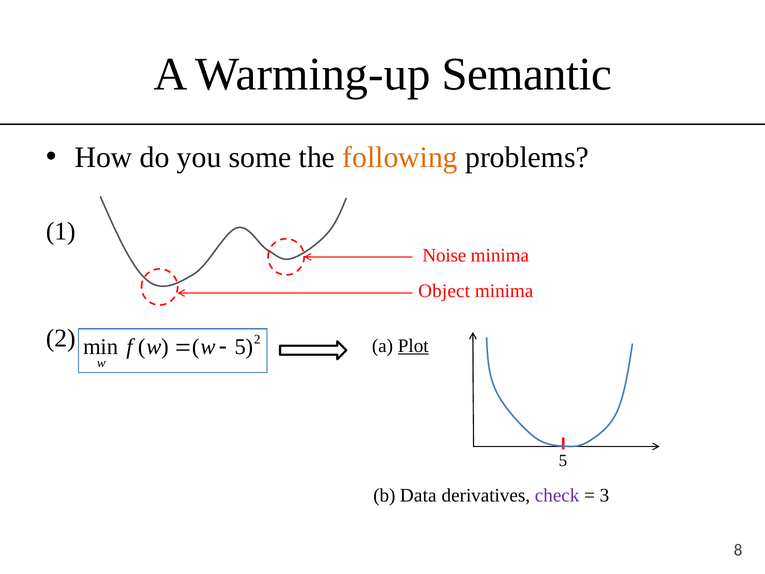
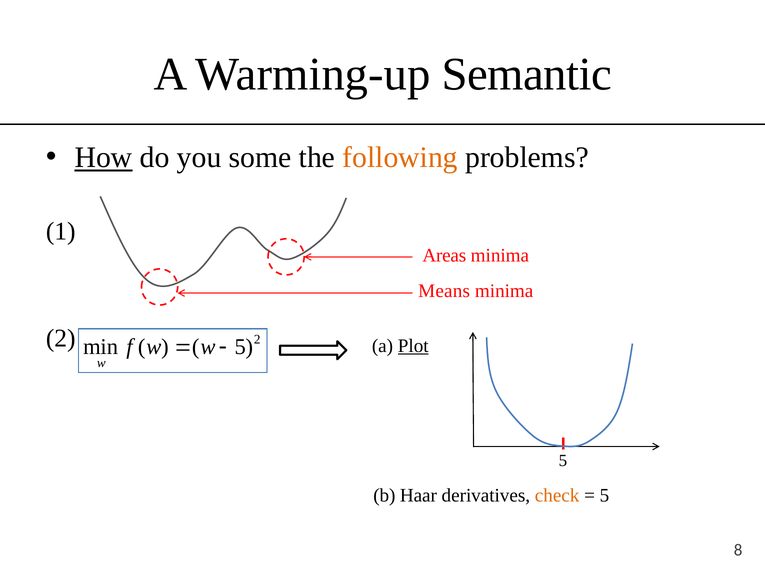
How underline: none -> present
Noise: Noise -> Areas
Object: Object -> Means
Data: Data -> Haar
check colour: purple -> orange
3 at (604, 495): 3 -> 5
